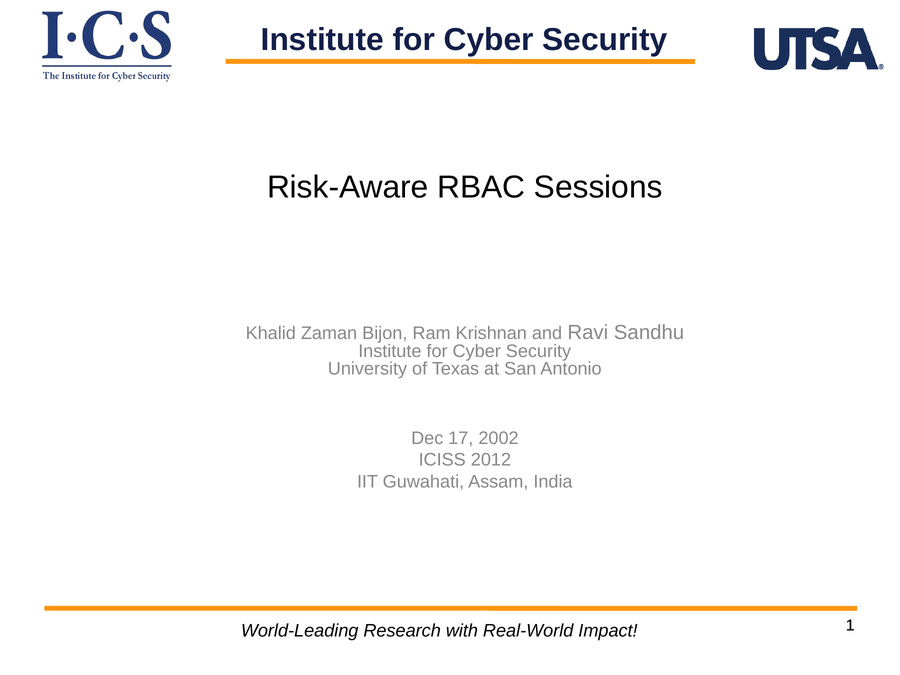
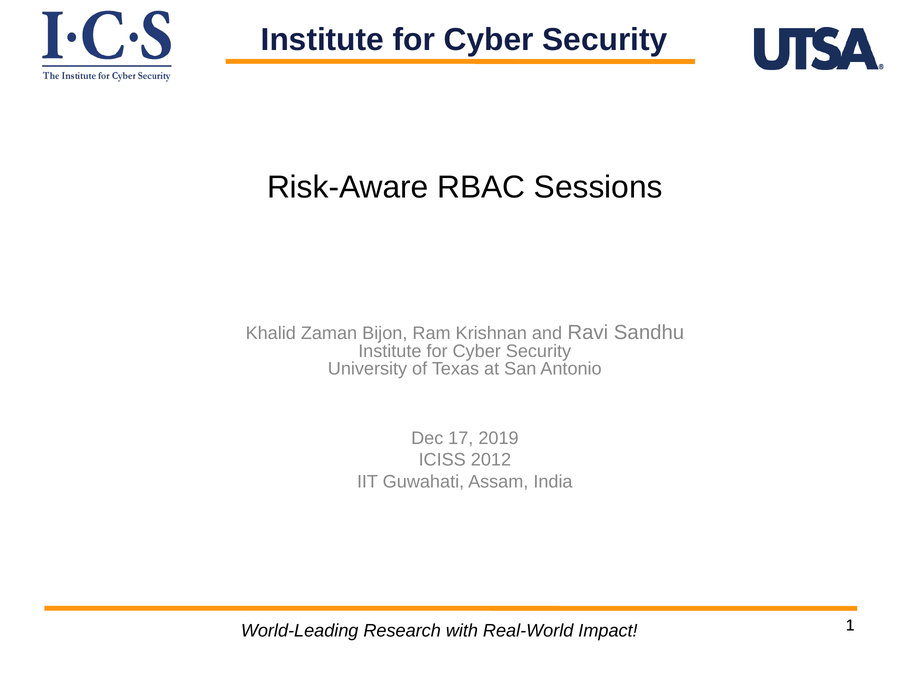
2002: 2002 -> 2019
